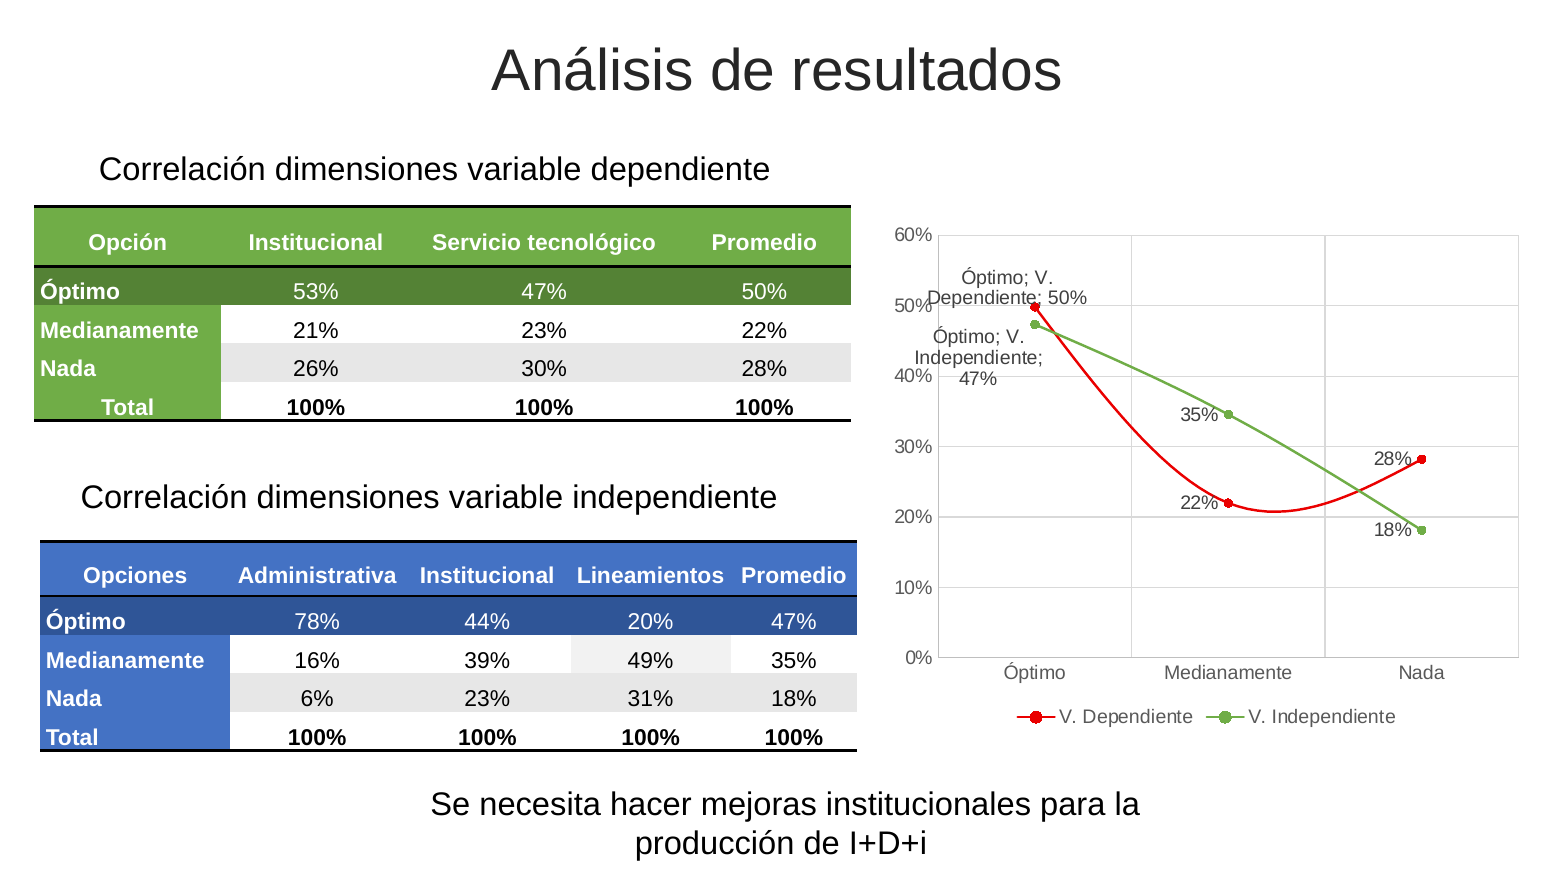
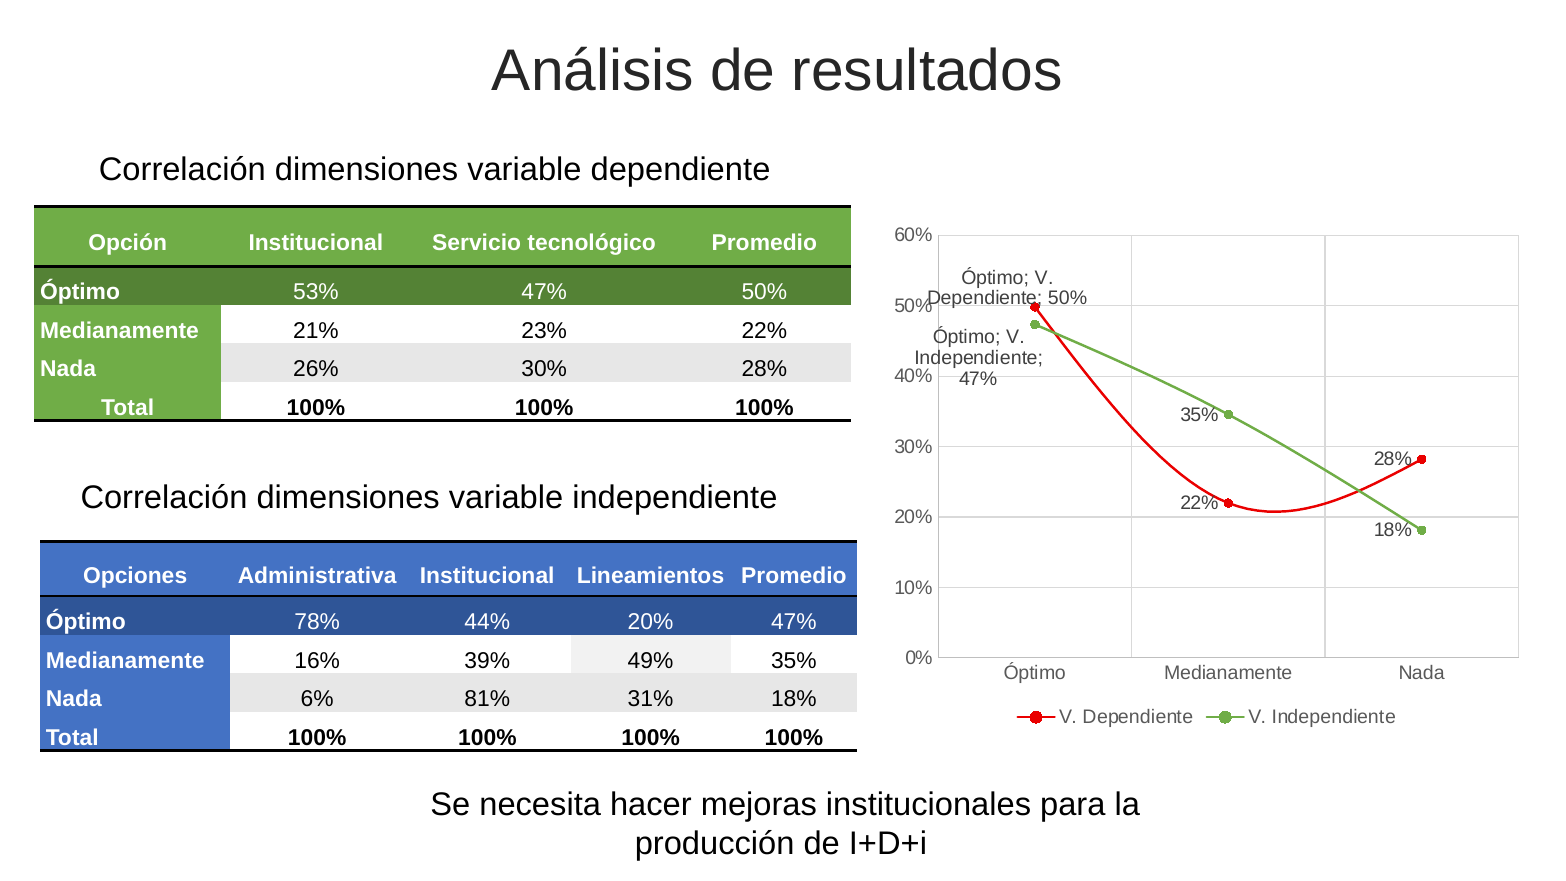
6% 23%: 23% -> 81%
